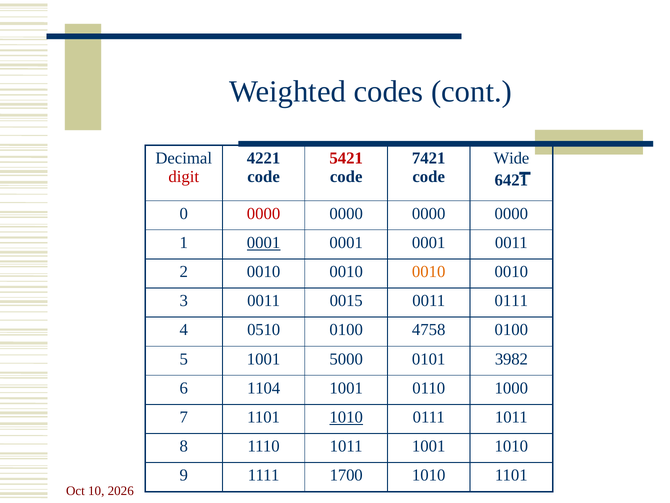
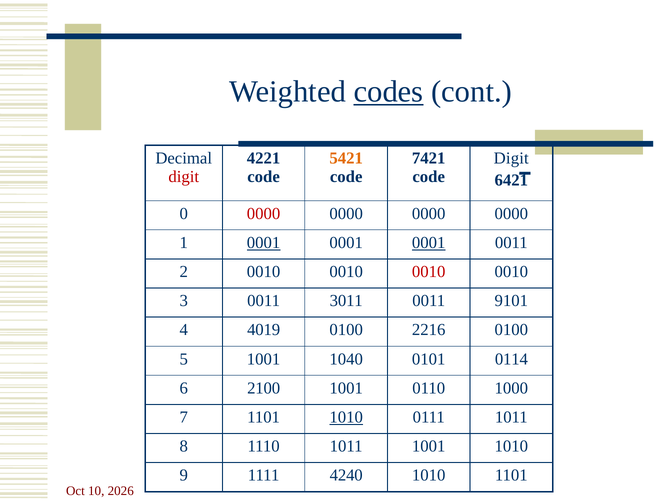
codes underline: none -> present
5421 colour: red -> orange
Wide at (511, 158): Wide -> Digit
0001 at (429, 242) underline: none -> present
0010 at (429, 271) colour: orange -> red
0015: 0015 -> 3011
0011 0111: 0111 -> 9101
0510: 0510 -> 4019
4758: 4758 -> 2216
5000: 5000 -> 1040
3982: 3982 -> 0114
1104: 1104 -> 2100
1700: 1700 -> 4240
